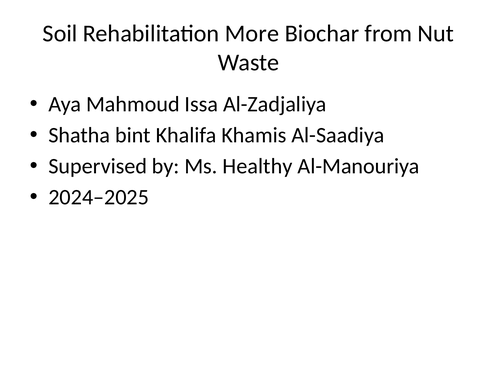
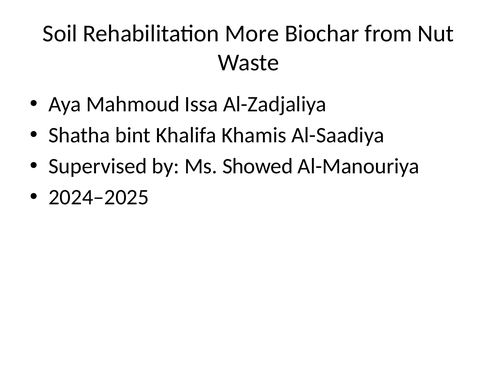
Healthy: Healthy -> Showed
